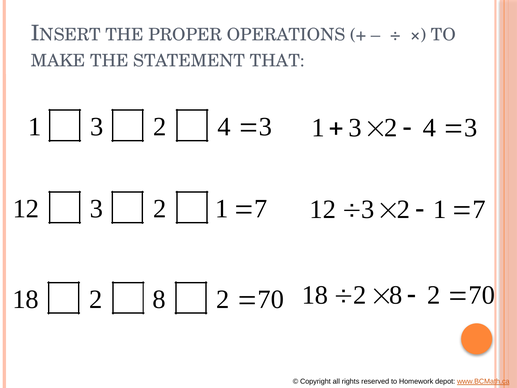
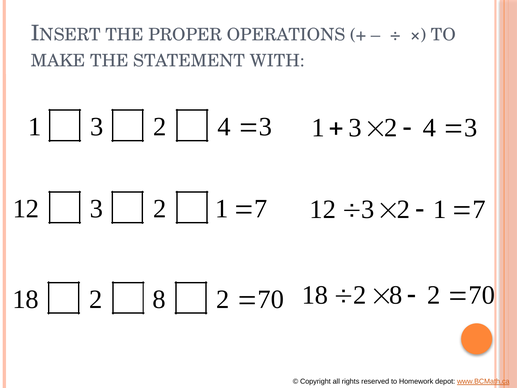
THAT: THAT -> WITH
